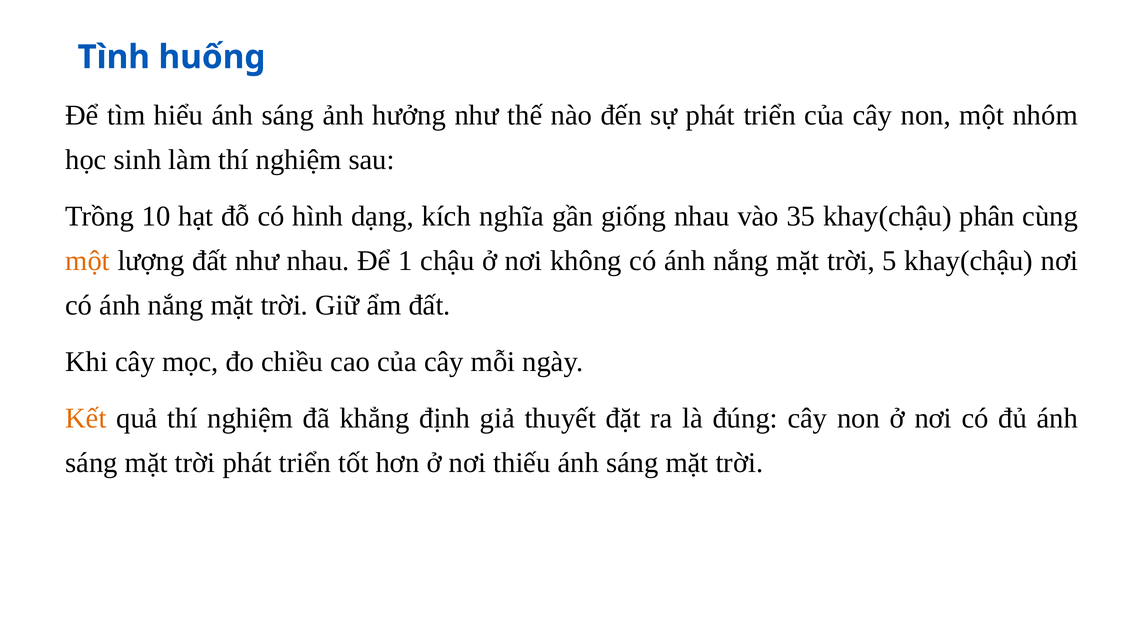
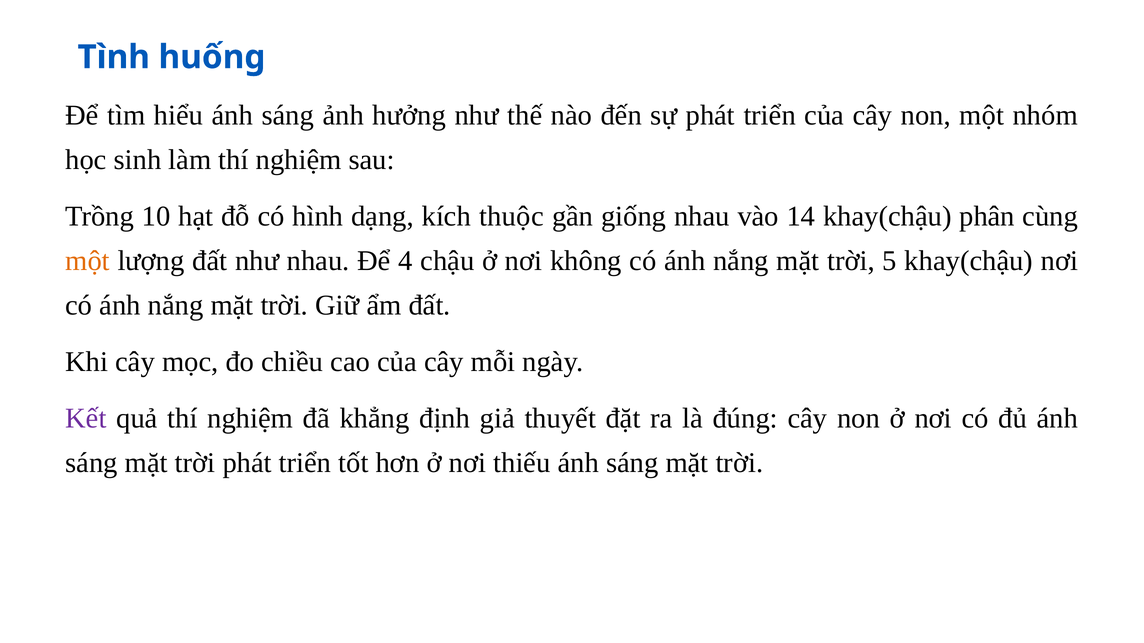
nghĩa: nghĩa -> thuộc
35: 35 -> 14
1: 1 -> 4
Kết colour: orange -> purple
